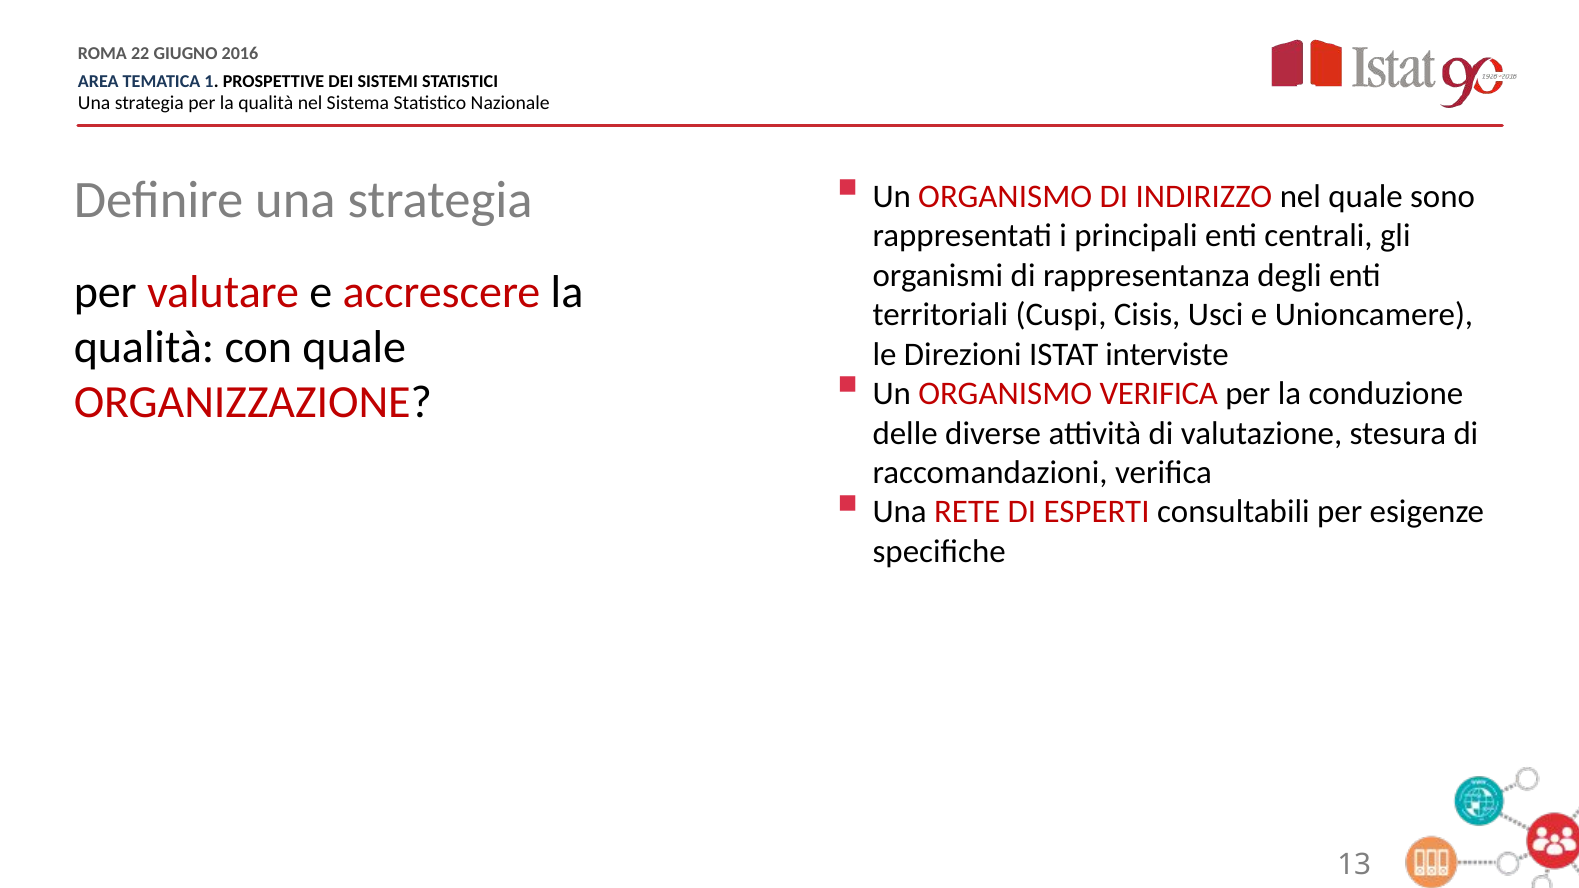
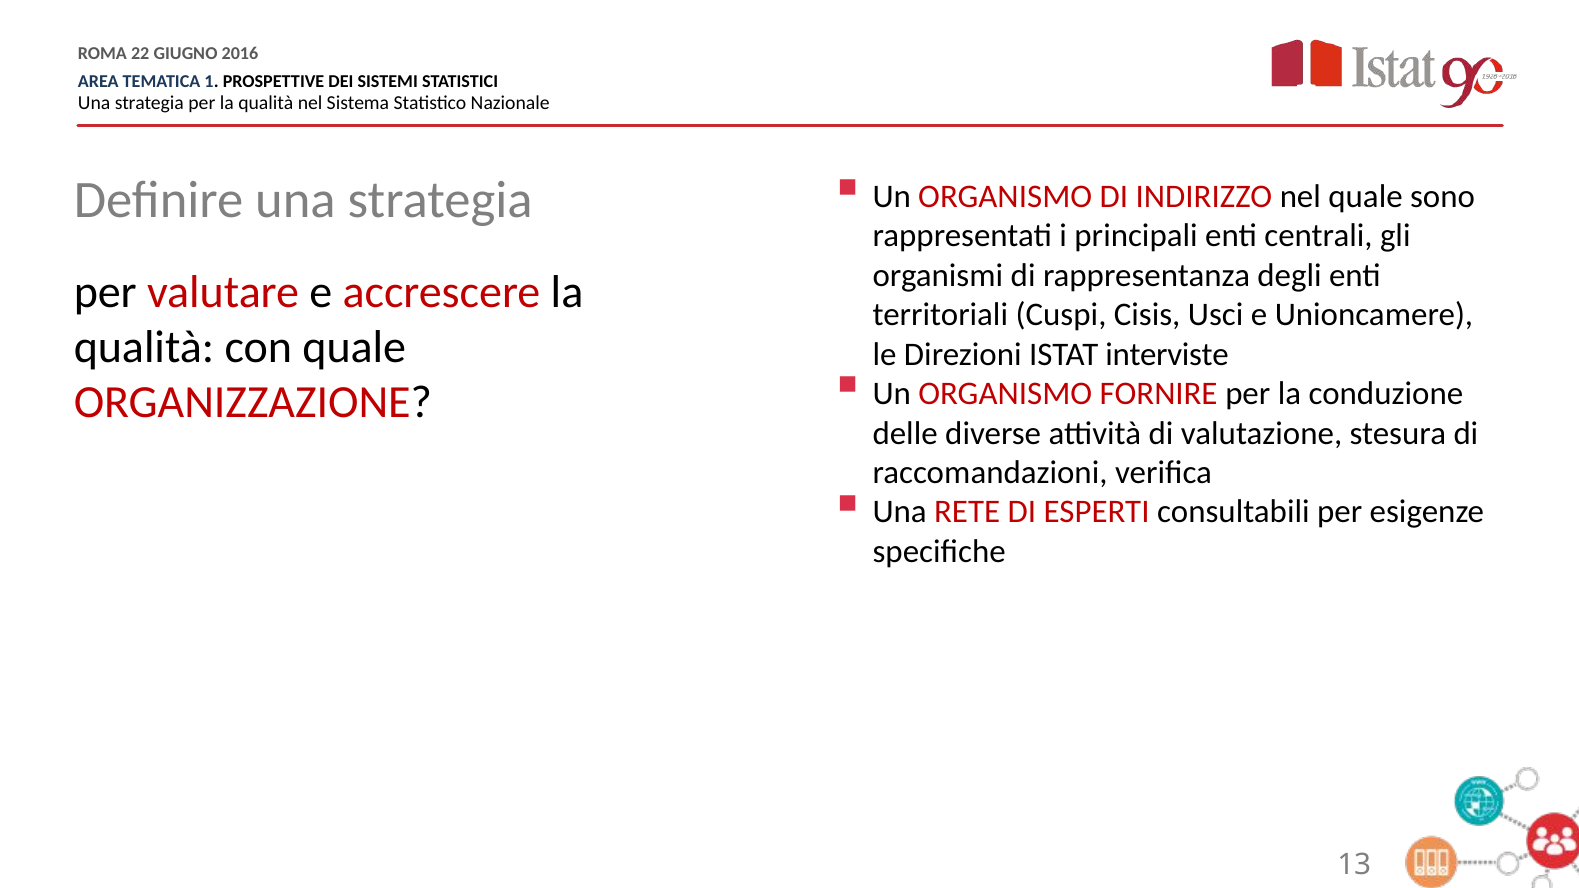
ORGANISMO VERIFICA: VERIFICA -> FORNIRE
